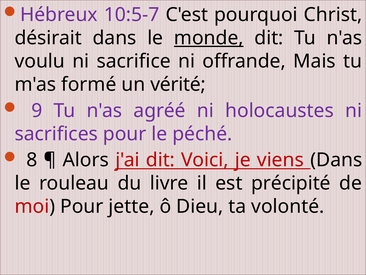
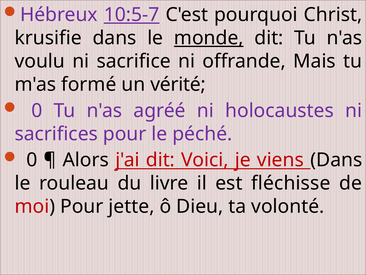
10:5-7 underline: none -> present
désirait: désirait -> krusifie
9 at (37, 110): 9 -> 0
8 at (32, 160): 8 -> 0
précipité: précipité -> fléchisse
